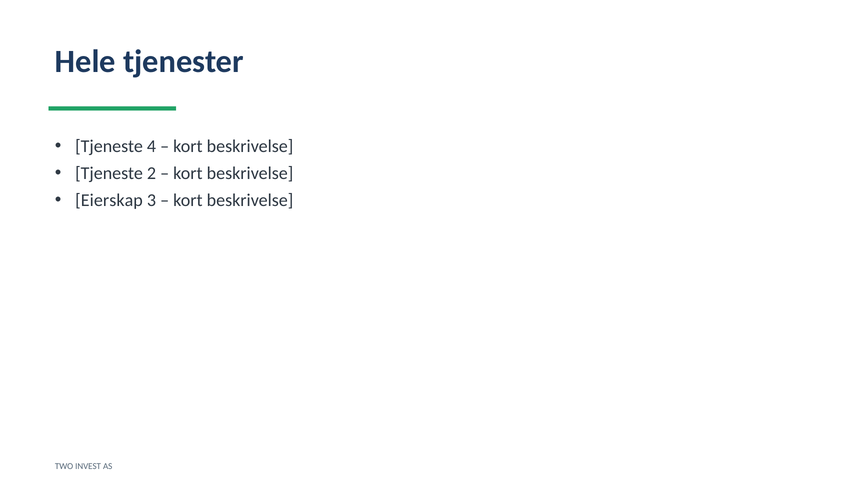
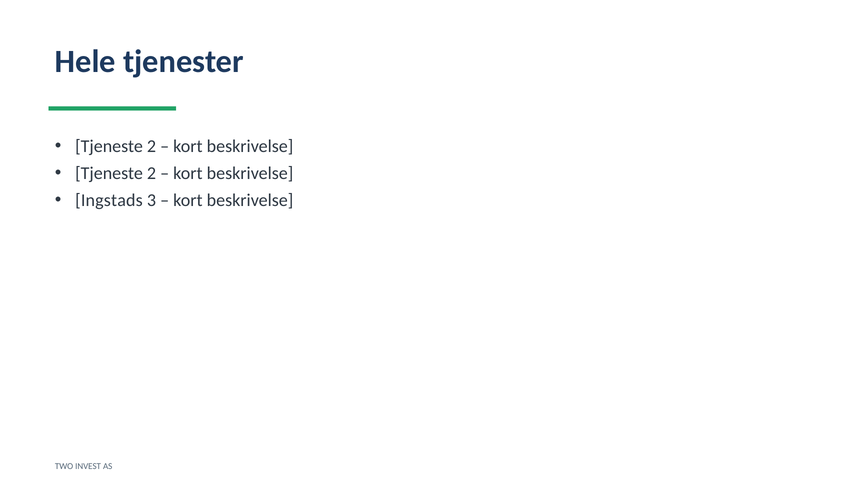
4 at (151, 146): 4 -> 2
Eierskap: Eierskap -> Ingstads
